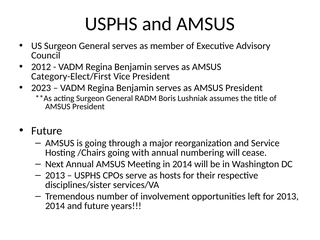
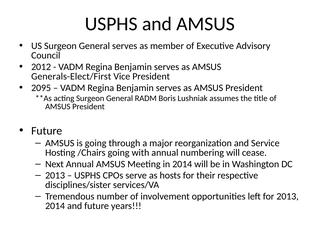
Category-Elect/First: Category-Elect/First -> Generals-Elect/First
2023: 2023 -> 2095
